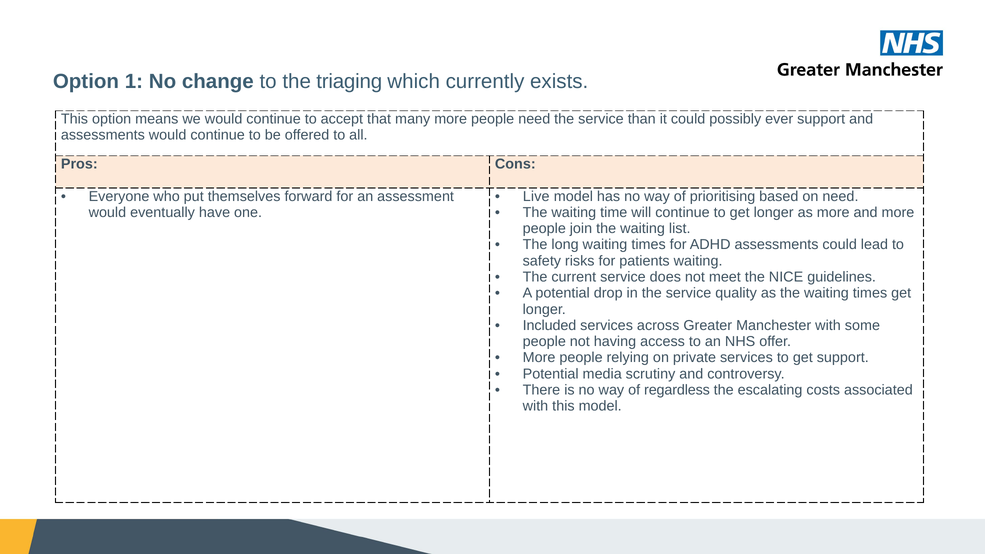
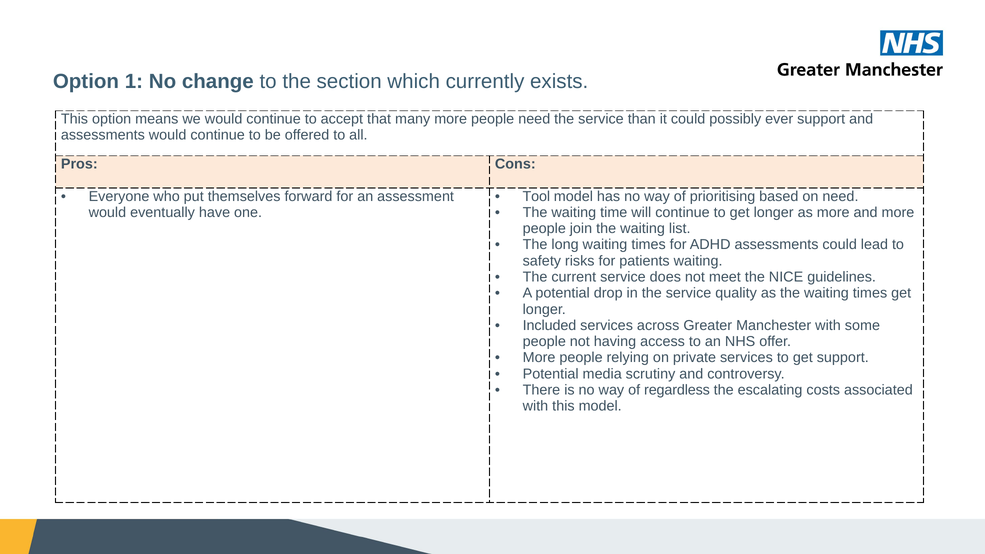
triaging: triaging -> section
Live: Live -> Tool
